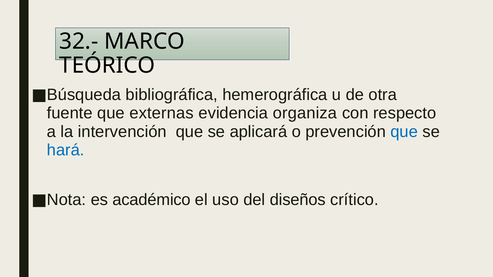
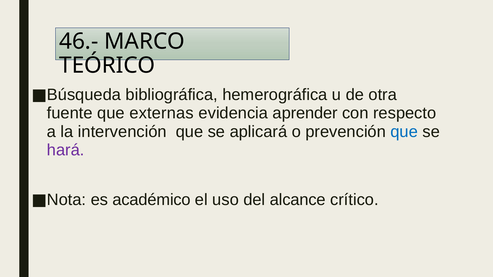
32.-: 32.- -> 46.-
organiza: organiza -> aprender
hará colour: blue -> purple
diseños: diseños -> alcance
